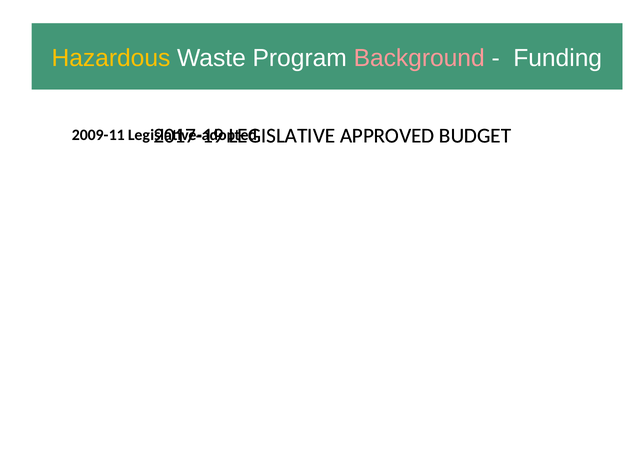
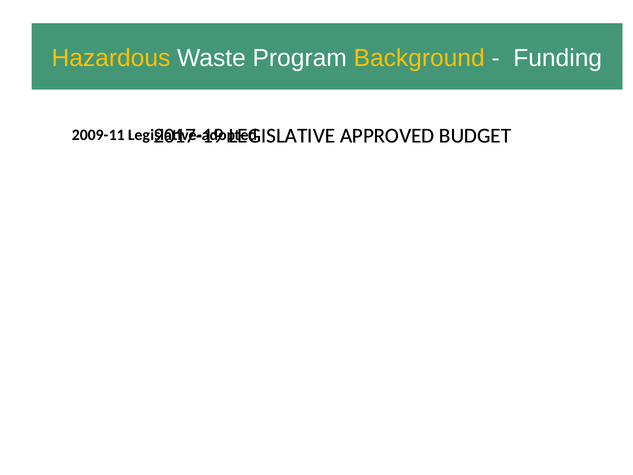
Background colour: pink -> yellow
